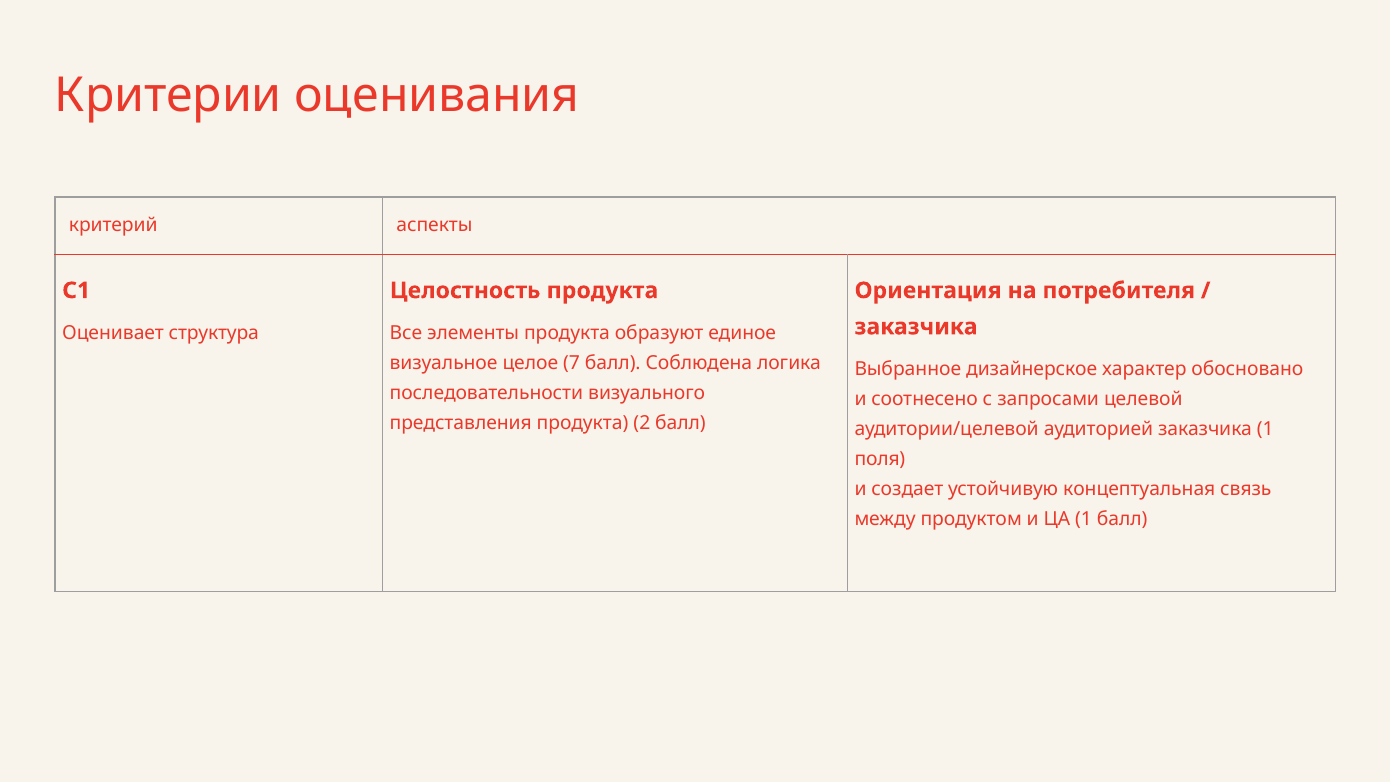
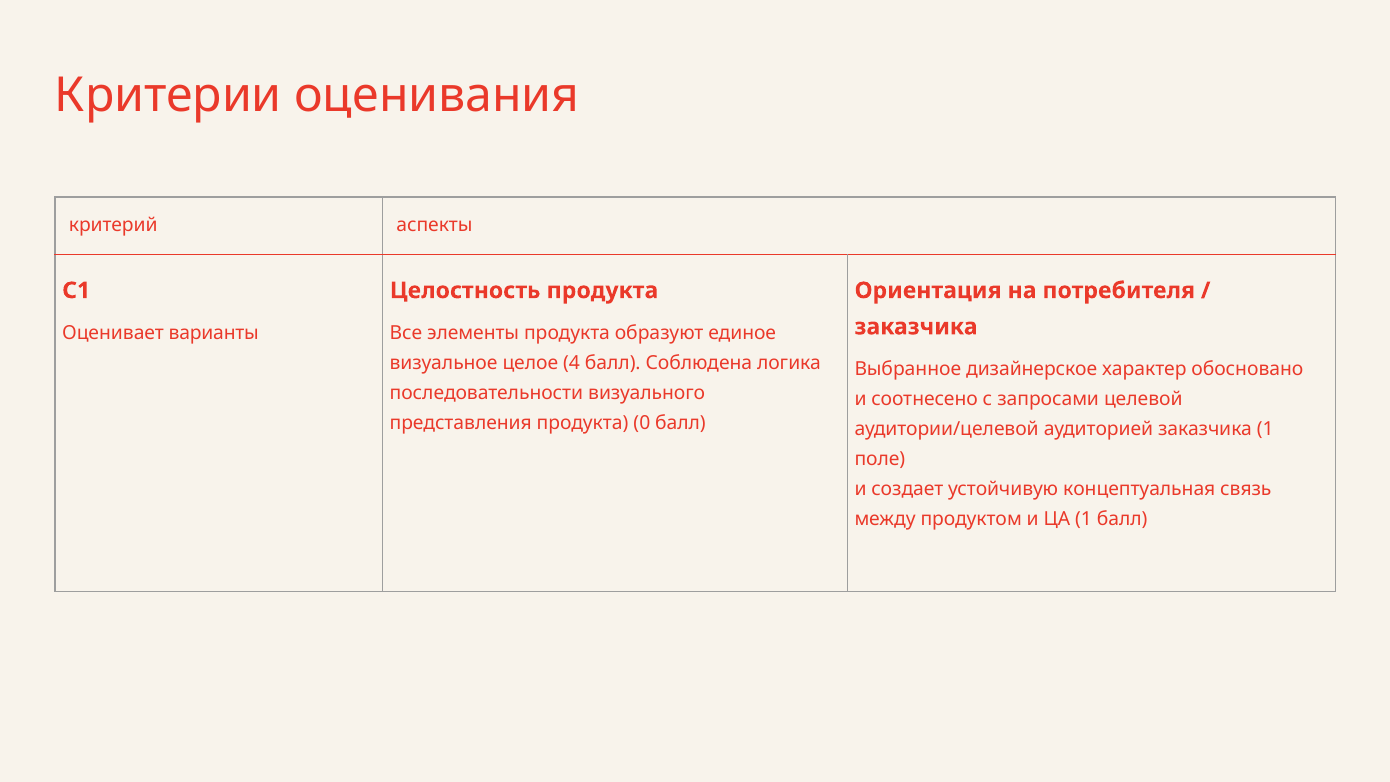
структура: структура -> варианты
7: 7 -> 4
2: 2 -> 0
поля: поля -> поле
